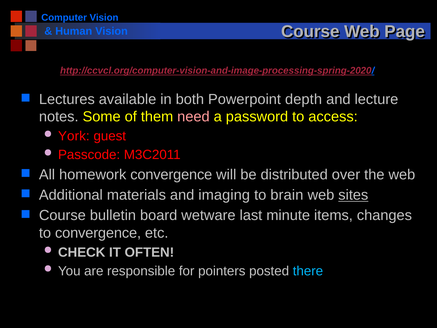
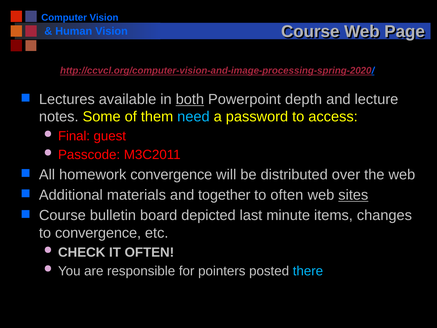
both underline: none -> present
need colour: pink -> light blue
York: York -> Final
imaging: imaging -> together
to brain: brain -> often
wetware: wetware -> depicted
